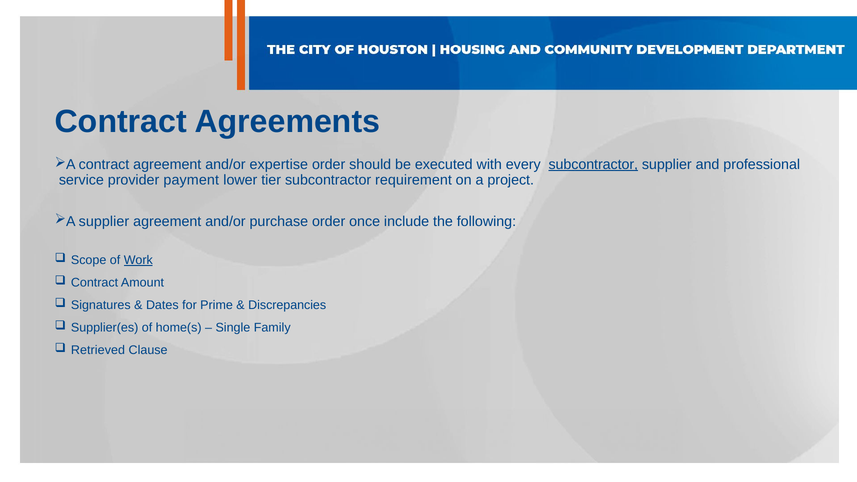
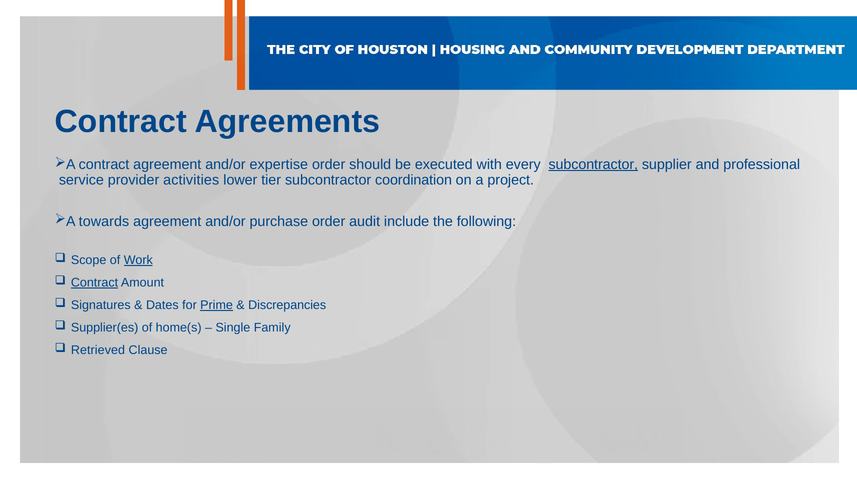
payment: payment -> activities
requirement: requirement -> coordination
supplier at (104, 221): supplier -> towards
once: once -> audit
Contract at (95, 283) underline: none -> present
Prime underline: none -> present
